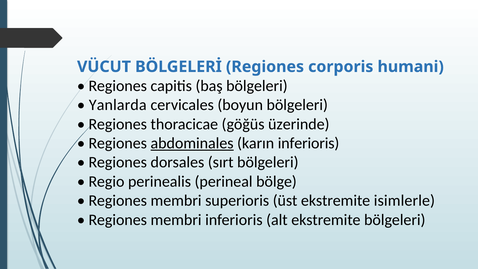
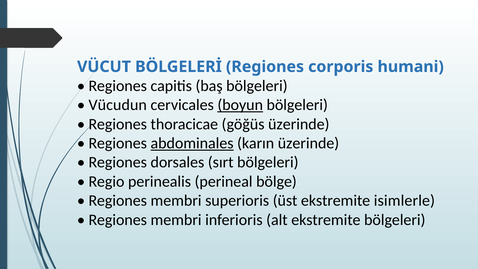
Yanlarda: Yanlarda -> Vücudun
boyun underline: none -> present
karın inferioris: inferioris -> üzerinde
